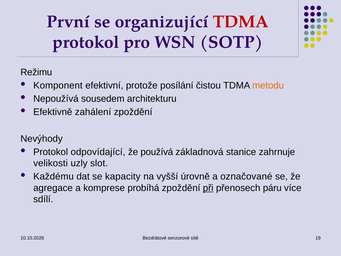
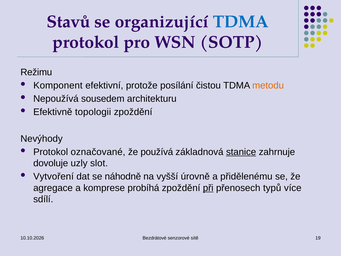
První: První -> Stavů
TDMA at (241, 22) colour: red -> blue
zahálení: zahálení -> topologii
odpovídající: odpovídající -> označované
stanice underline: none -> present
velikosti: velikosti -> dovoluje
Každému: Každému -> Vytvoření
kapacity: kapacity -> náhodně
označované: označované -> přidělenému
páru: páru -> typů
